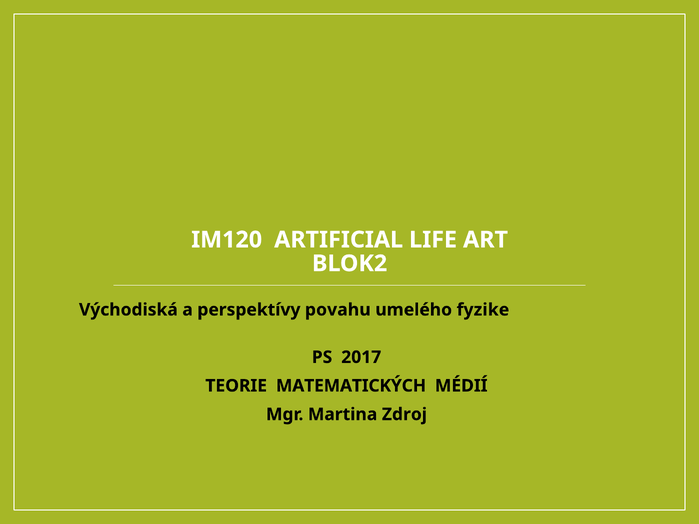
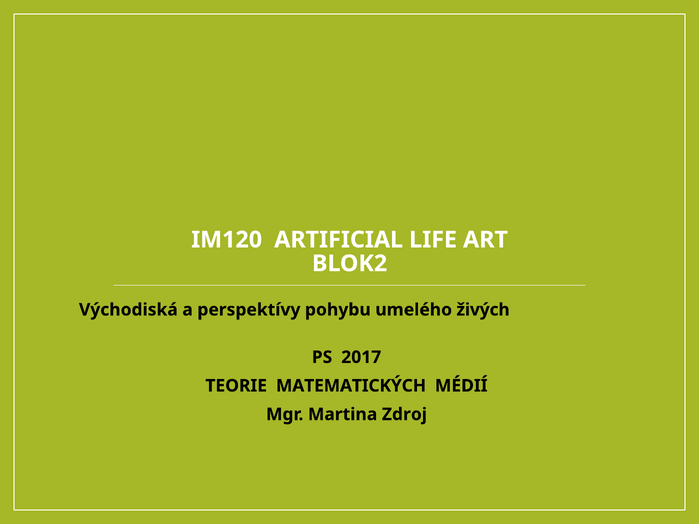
povahu: povahu -> pohybu
fyzike: fyzike -> živých
